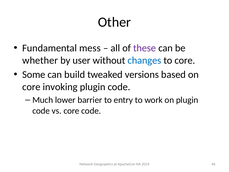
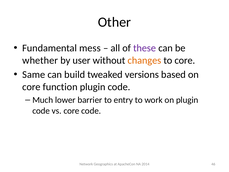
changes colour: blue -> orange
Some: Some -> Same
invoking: invoking -> function
